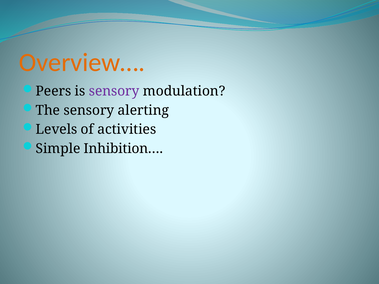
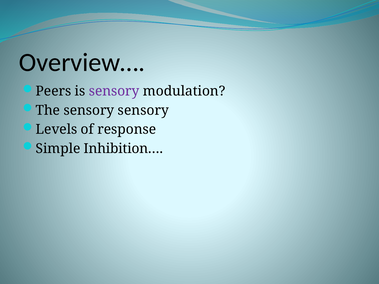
Overview… colour: orange -> black
sensory alerting: alerting -> sensory
activities: activities -> response
